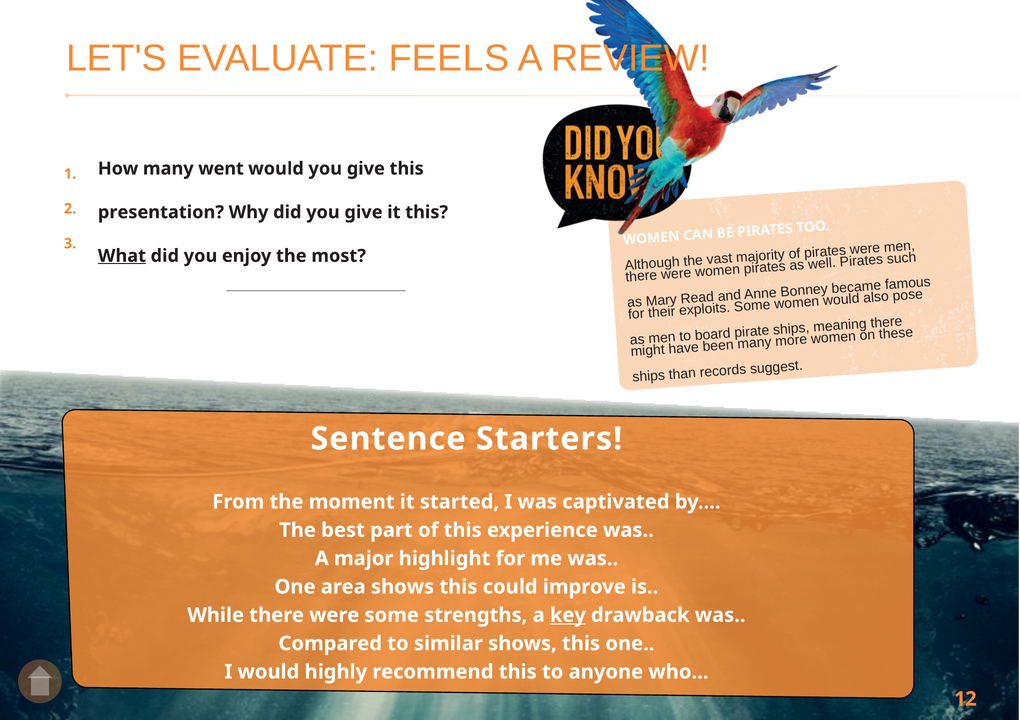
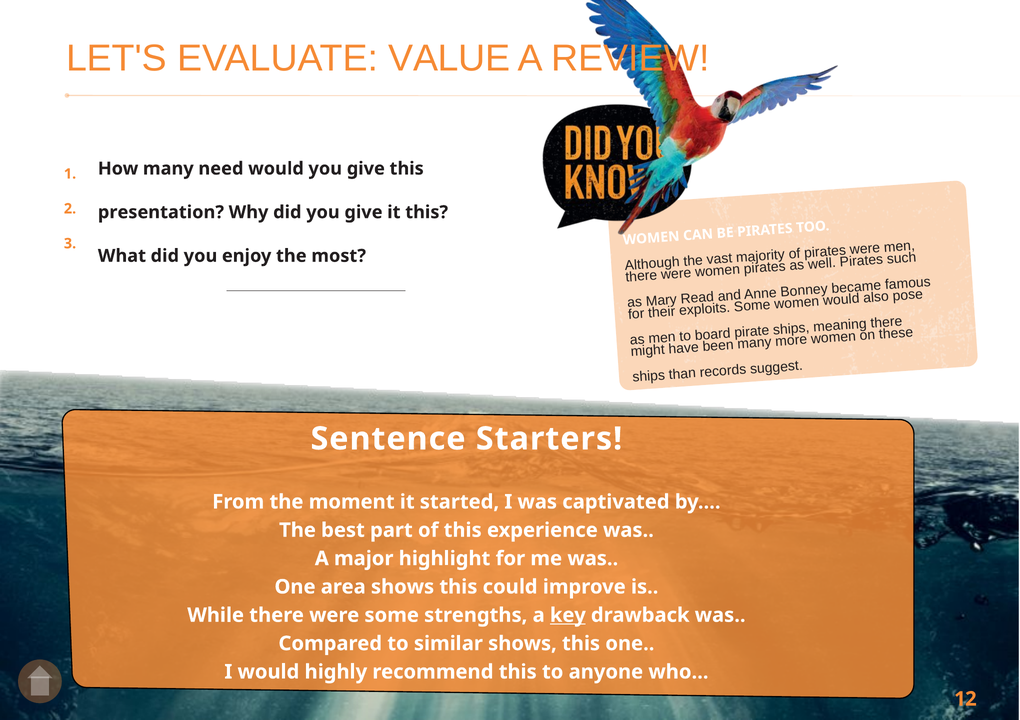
FEELS: FEELS -> VALUE
went: went -> need
What underline: present -> none
